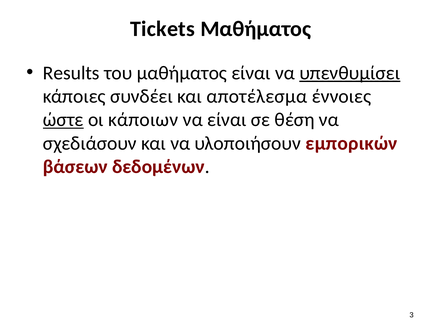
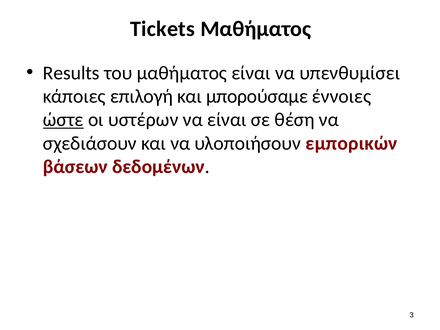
υπενθυμίσει underline: present -> none
συνδέει: συνδέει -> επιλογή
αποτέλεσμα: αποτέλεσμα -> μπορούσαμε
κάποιων: κάποιων -> υστέρων
